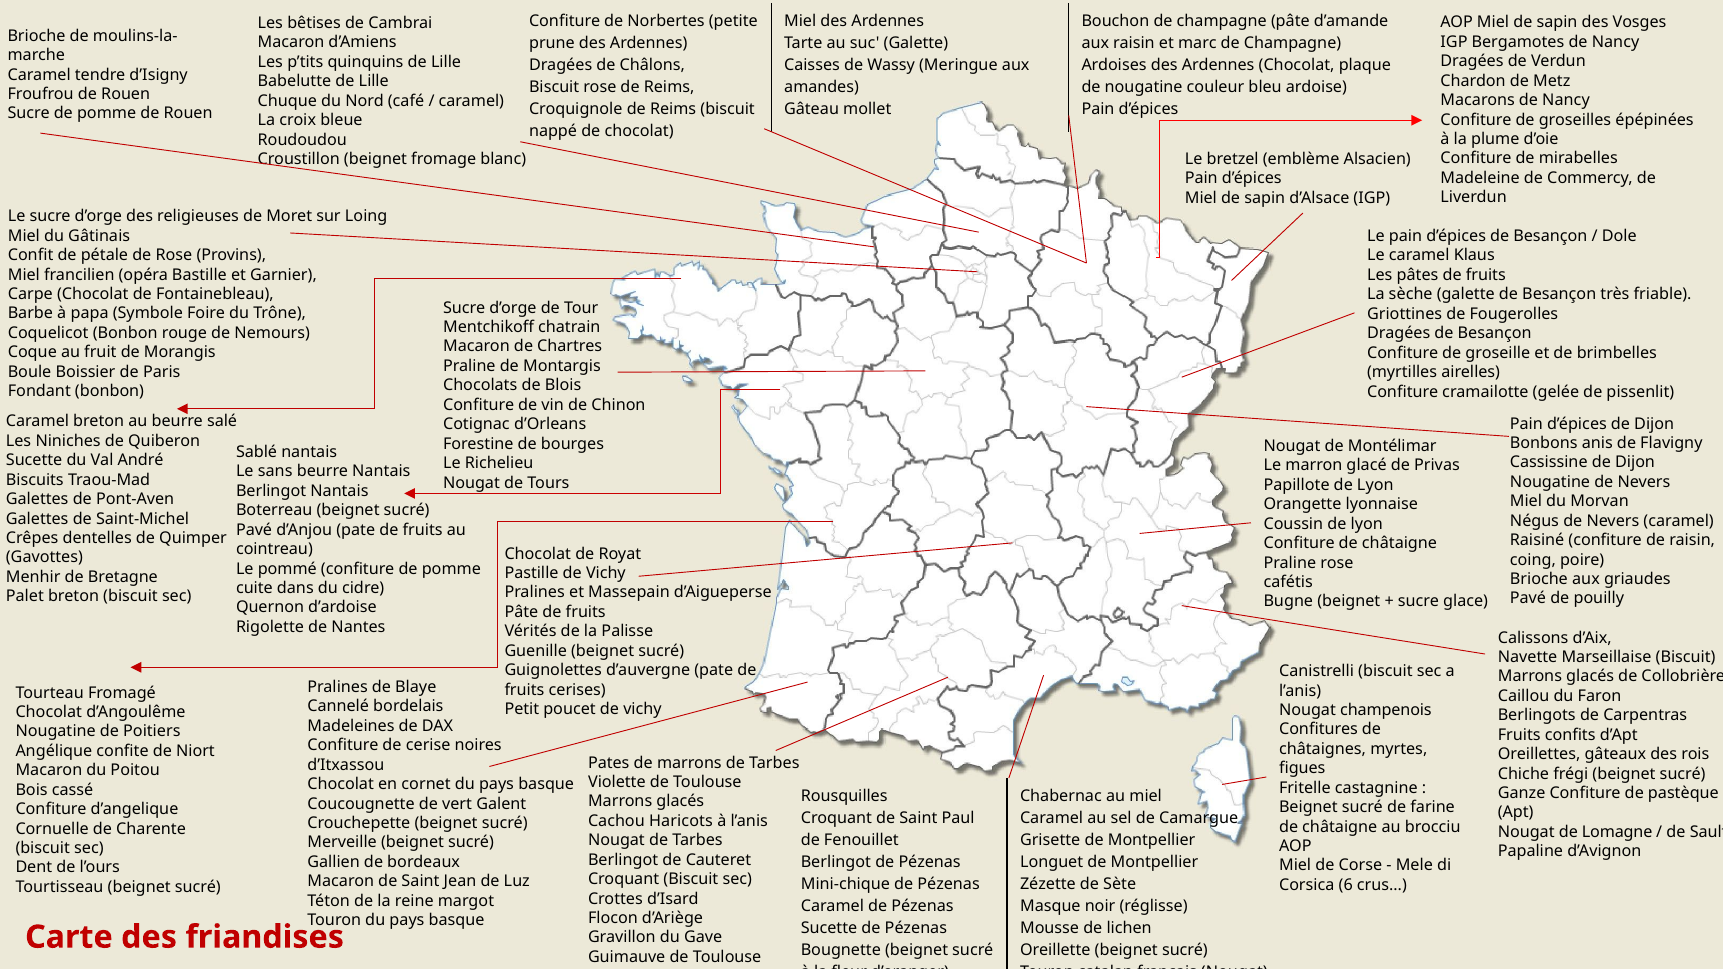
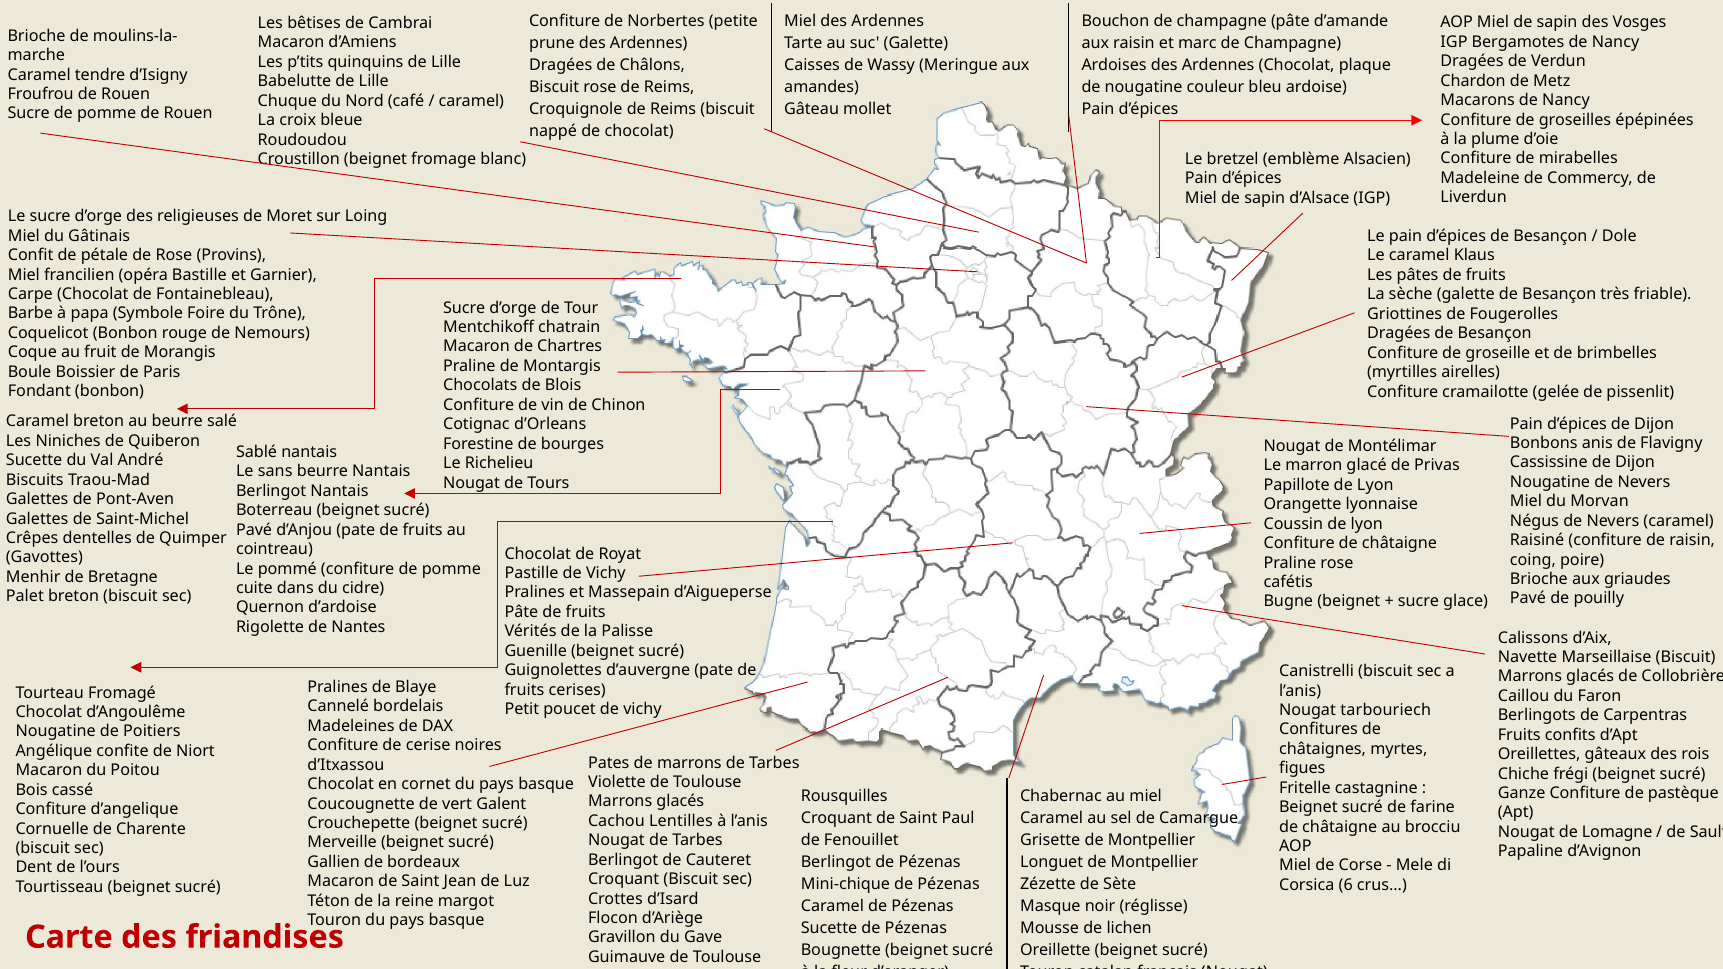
champenois: champenois -> tarbouriech
Haricots: Haricots -> Lentilles
